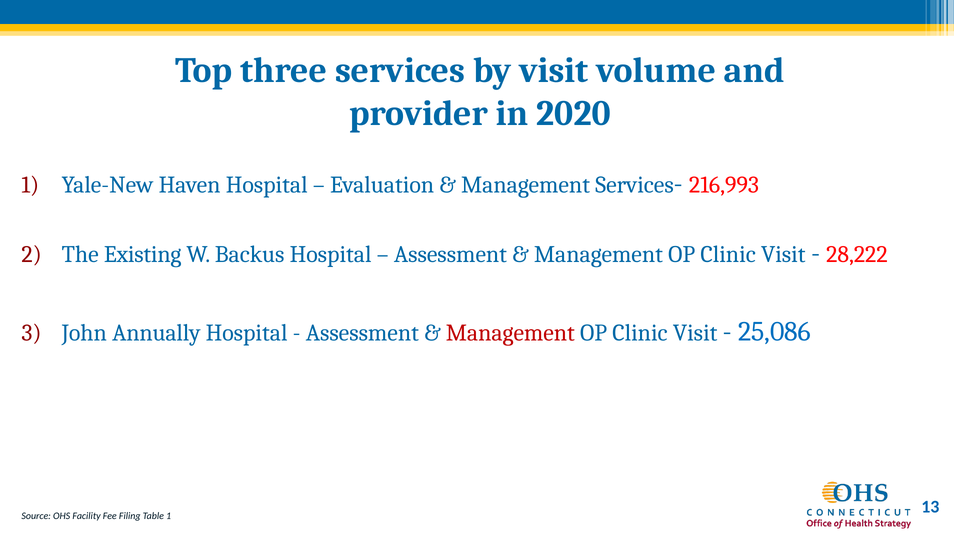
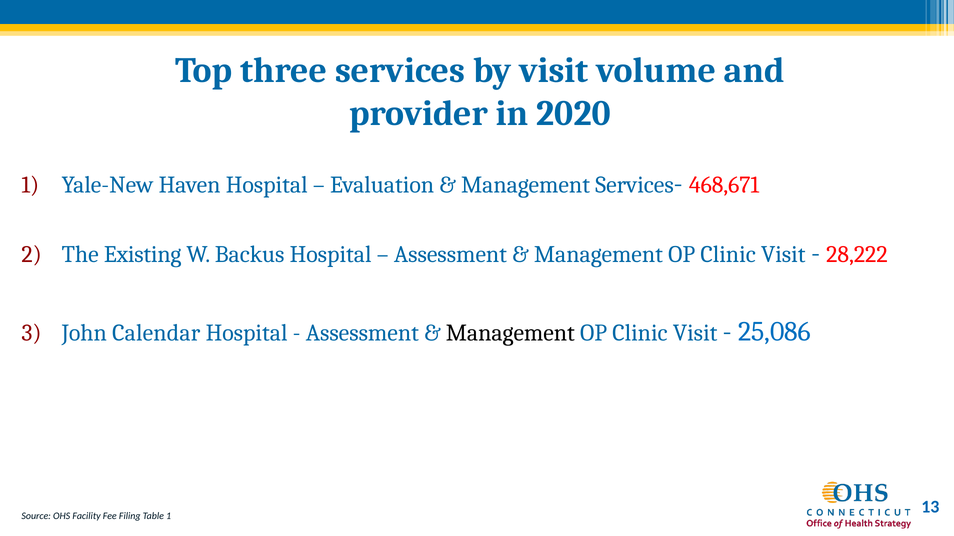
216,993: 216,993 -> 468,671
Annually: Annually -> Calendar
Management at (510, 333) colour: red -> black
